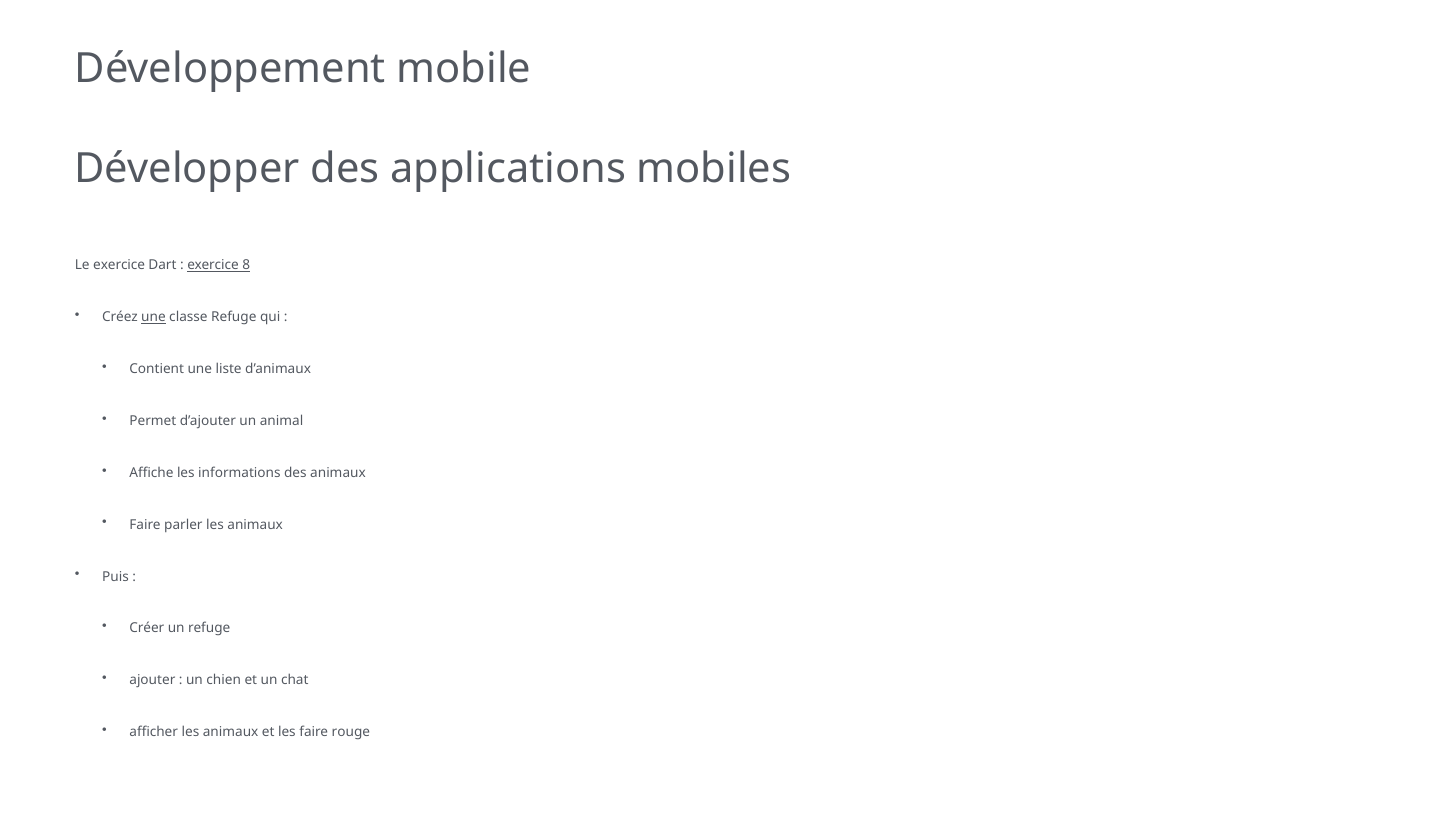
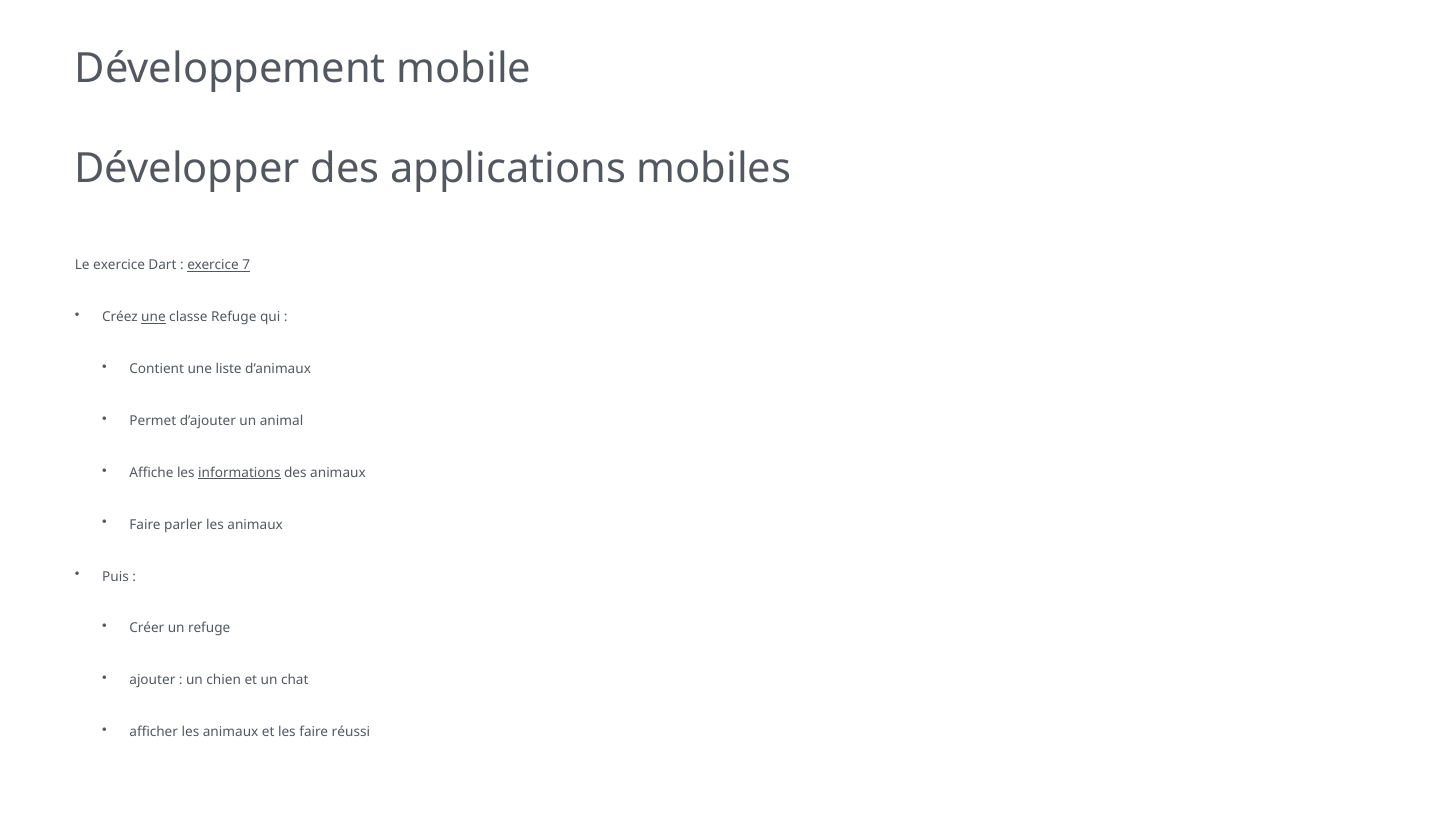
8: 8 -> 7
informations underline: none -> present
rouge: rouge -> réussi
